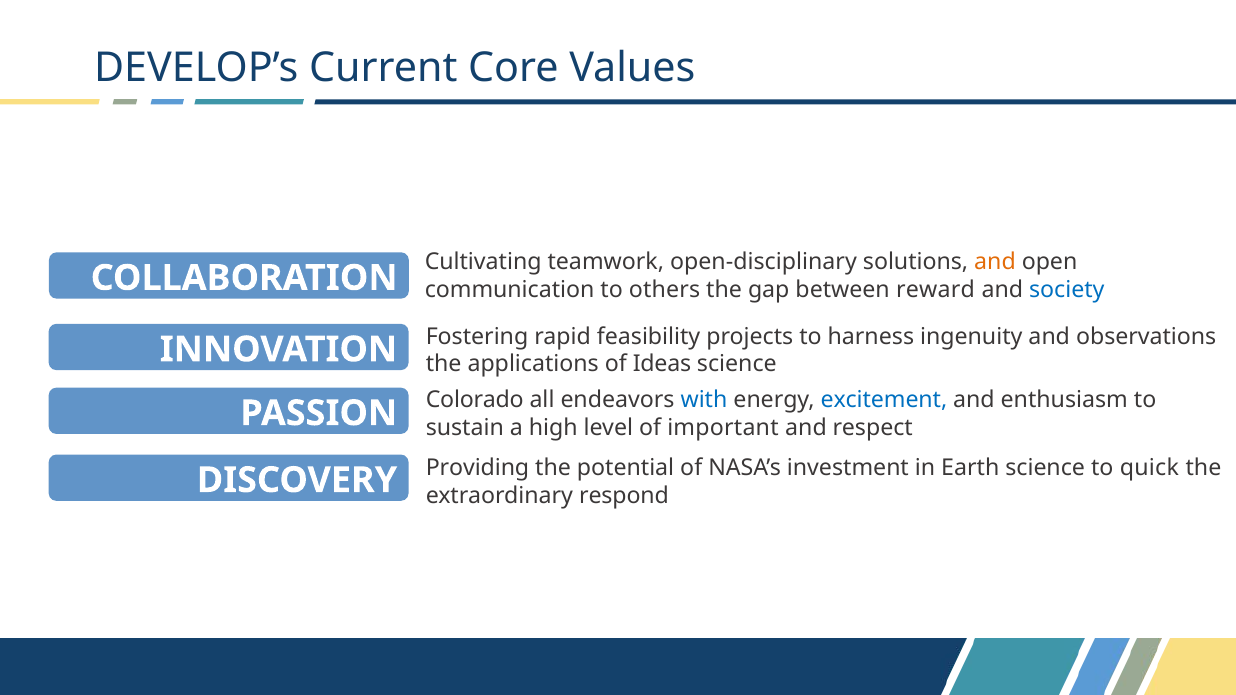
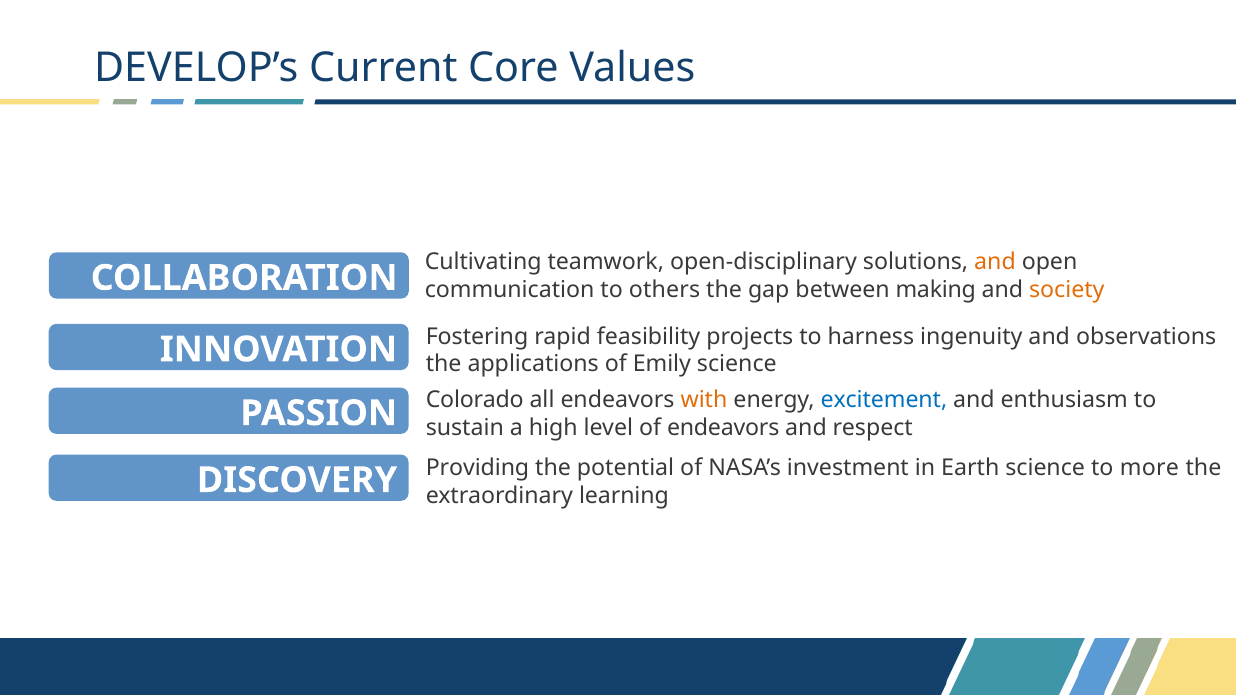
reward: reward -> making
society colour: blue -> orange
Ideas: Ideas -> Emily
with colour: blue -> orange
of important: important -> endeavors
quick: quick -> more
respond: respond -> learning
